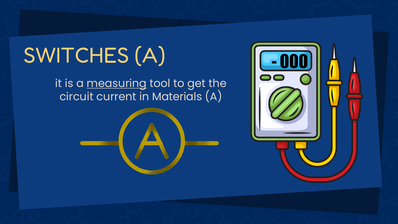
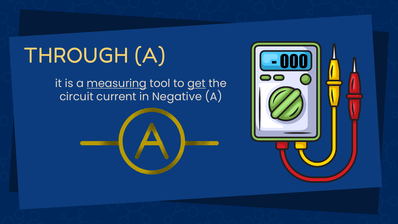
SWITCHES: SWITCHES -> THROUGH
get underline: none -> present
Materials: Materials -> Negative
